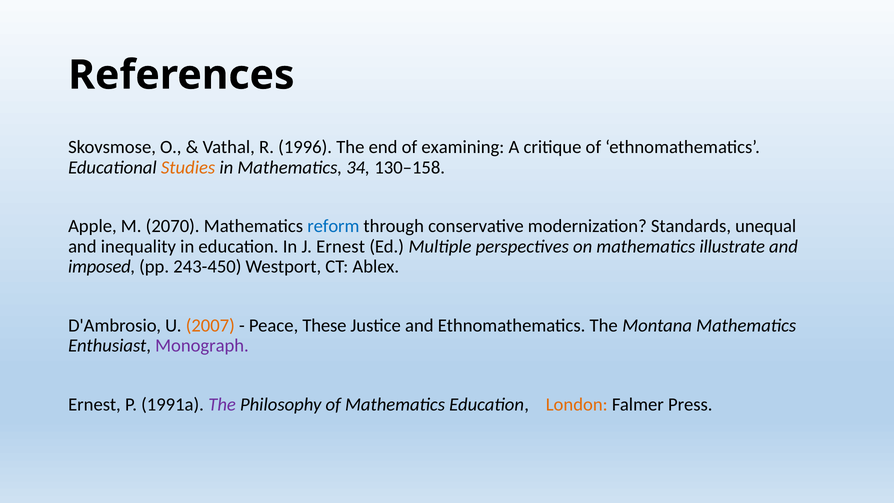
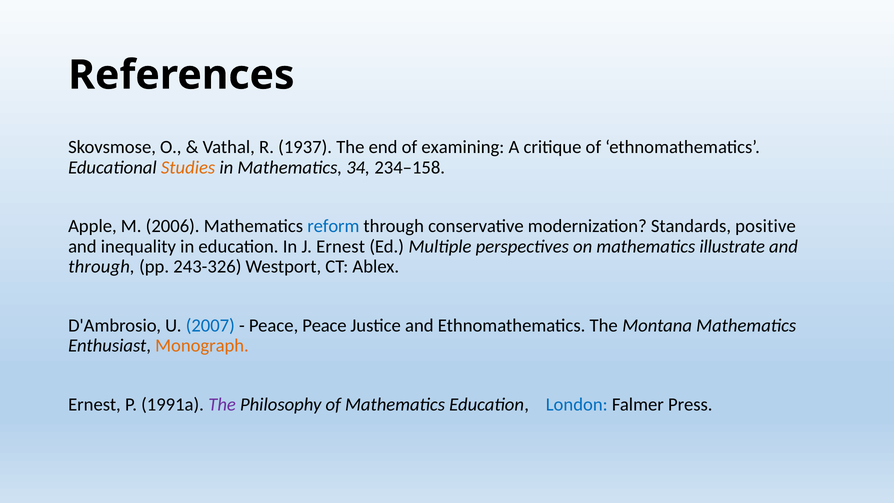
1996: 1996 -> 1937
130–158: 130–158 -> 234–158
2070: 2070 -> 2006
unequal: unequal -> positive
imposed at (102, 267): imposed -> through
243-450: 243-450 -> 243-326
2007 colour: orange -> blue
Peace These: These -> Peace
Monograph colour: purple -> orange
London colour: orange -> blue
